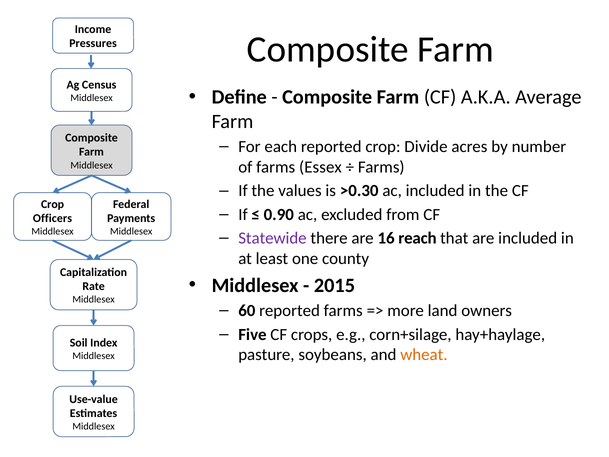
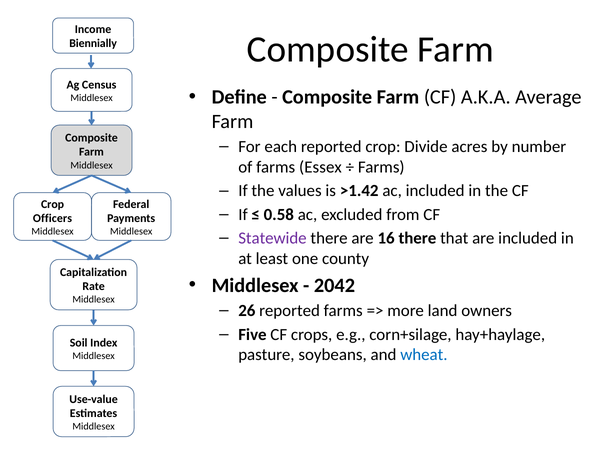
Pressures: Pressures -> Biennially
>0.30: >0.30 -> >1.42
0.90: 0.90 -> 0.58
16 reach: reach -> there
2015: 2015 -> 2042
60: 60 -> 26
wheat colour: orange -> blue
